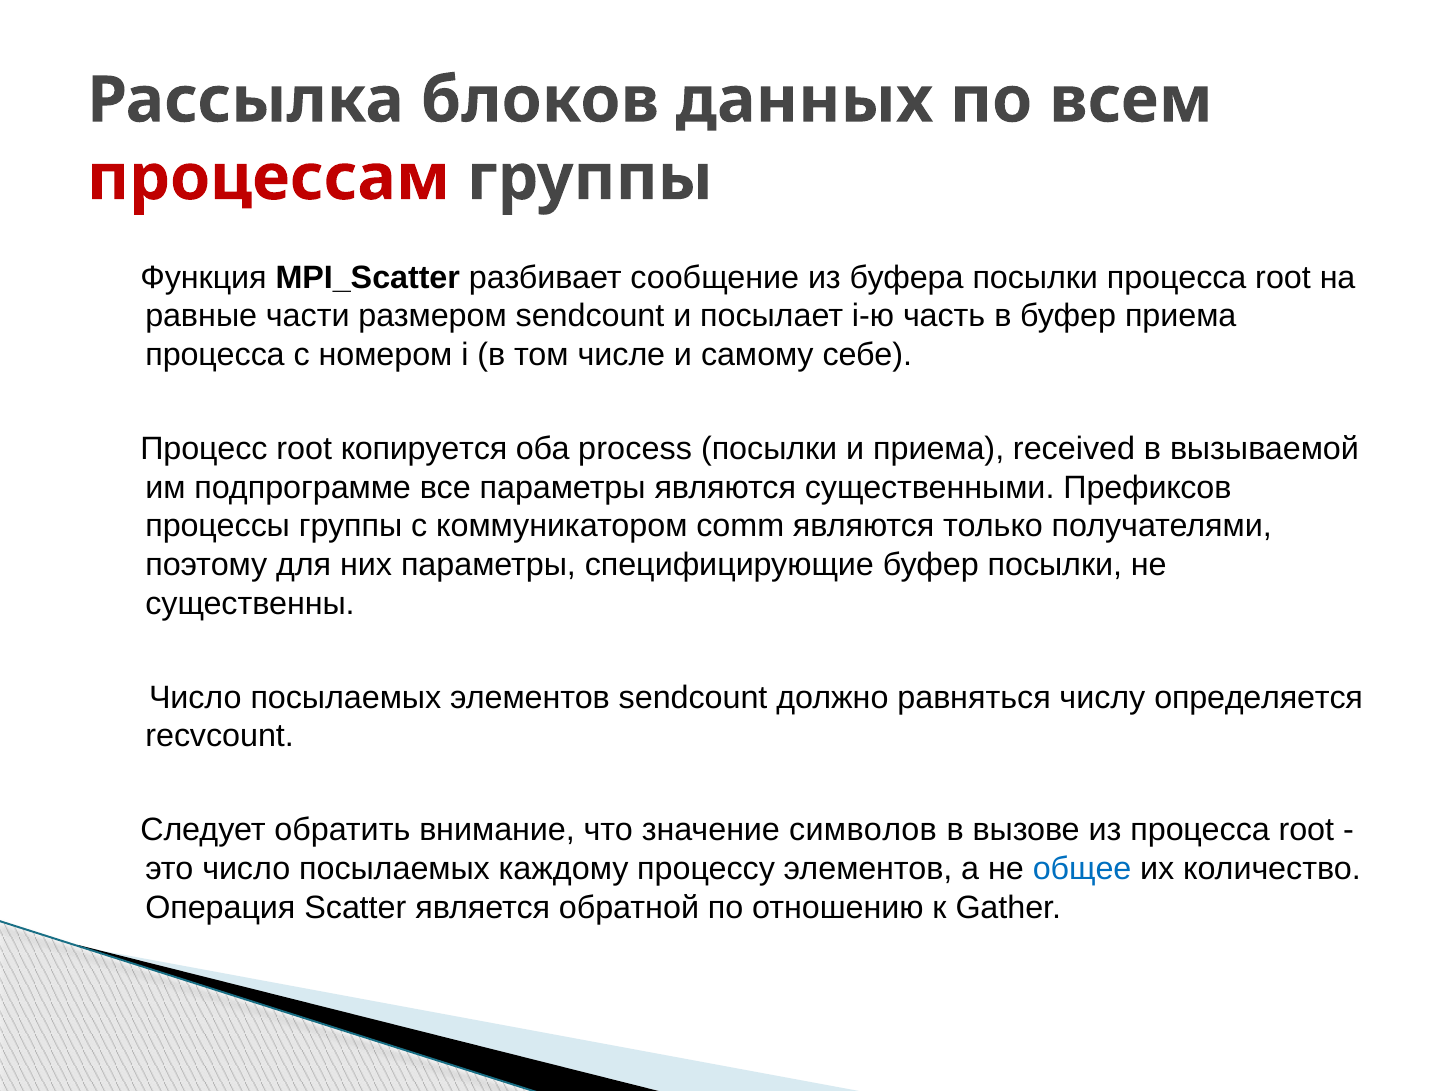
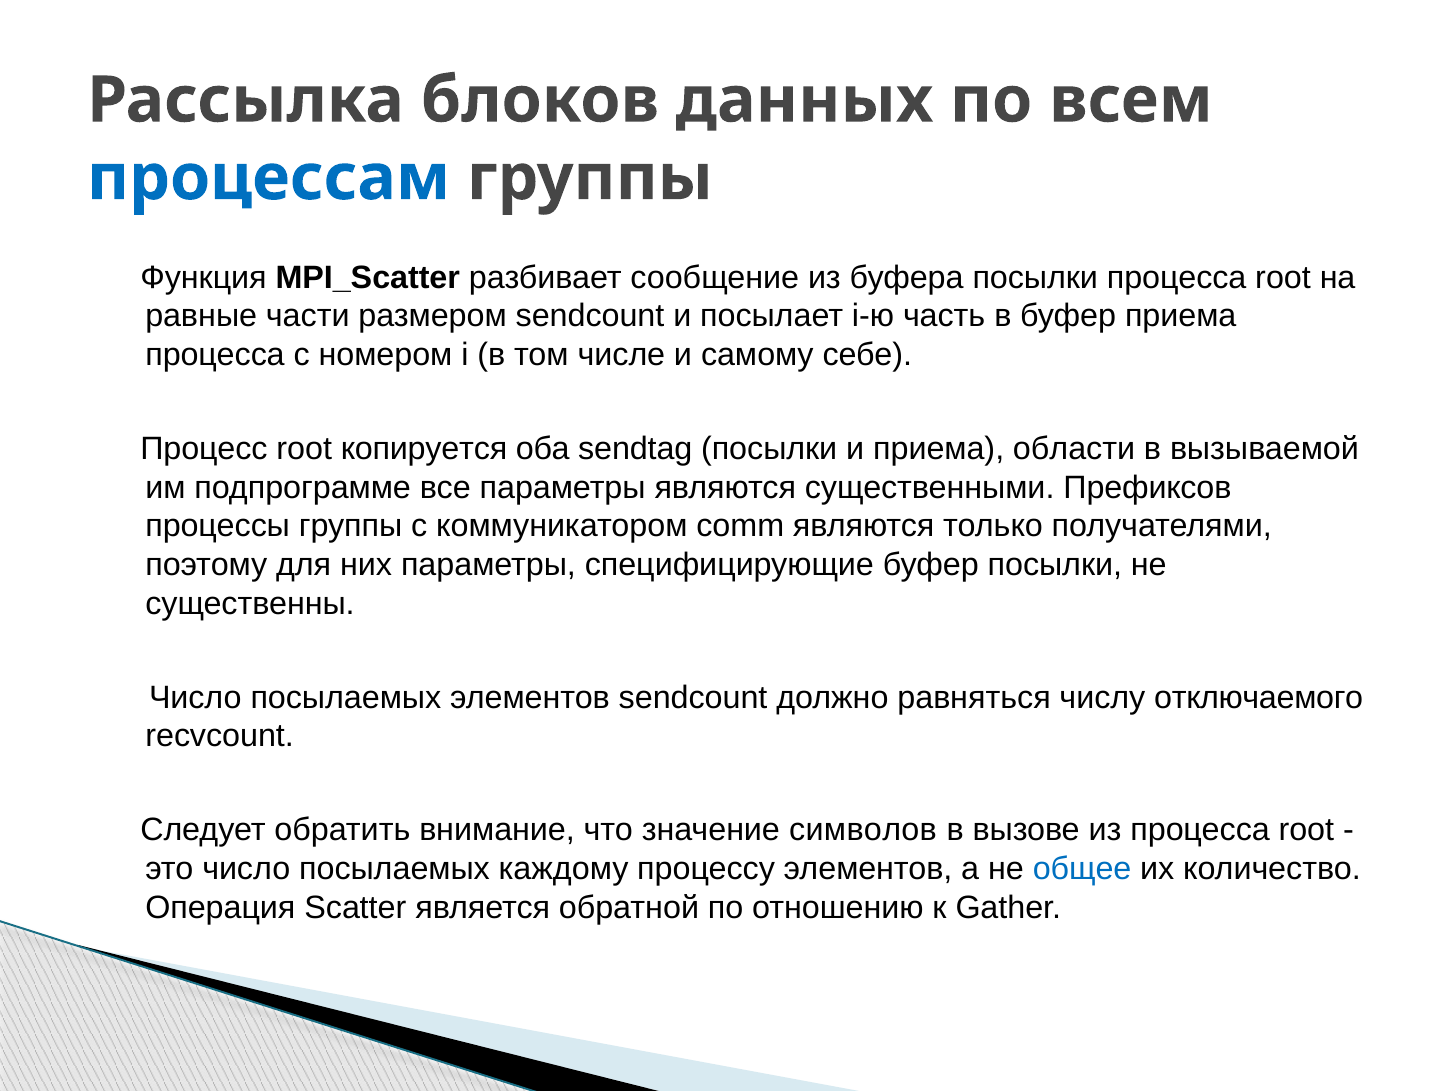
процессам colour: red -> blue
process: process -> sendtag
received: received -> области
определяется: определяется -> отключаемого
